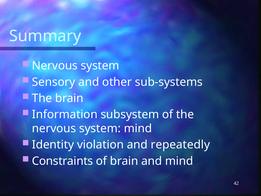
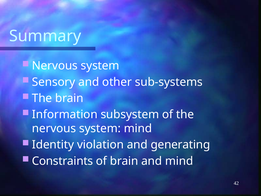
repeatedly: repeatedly -> generating
